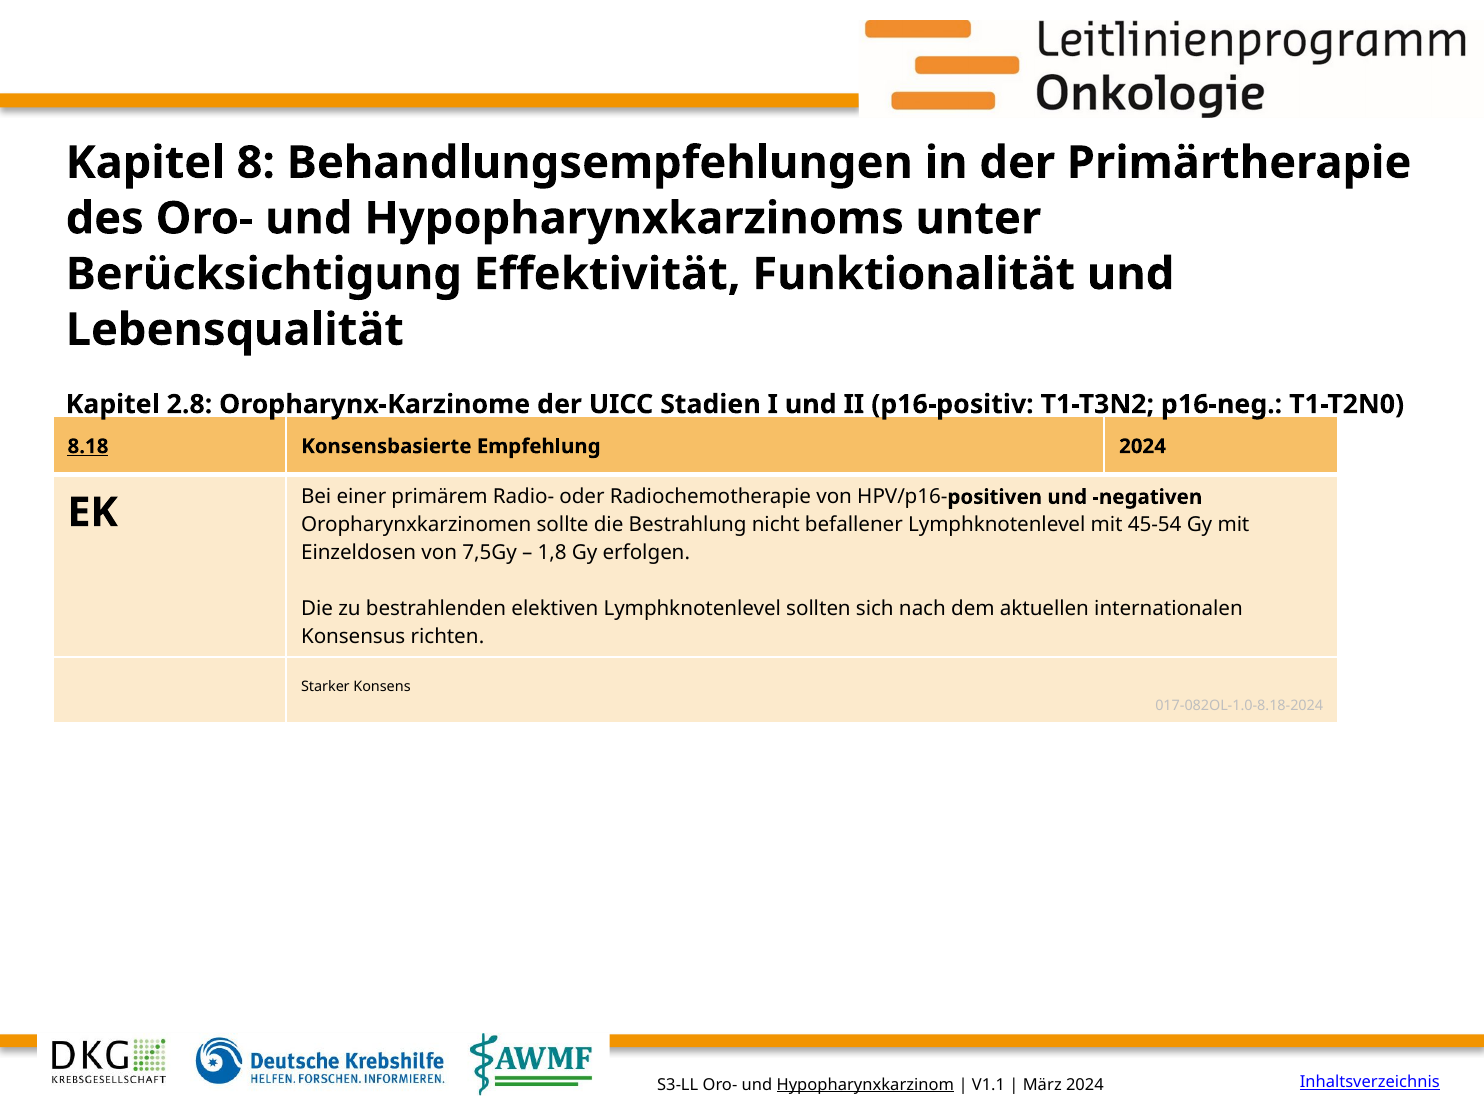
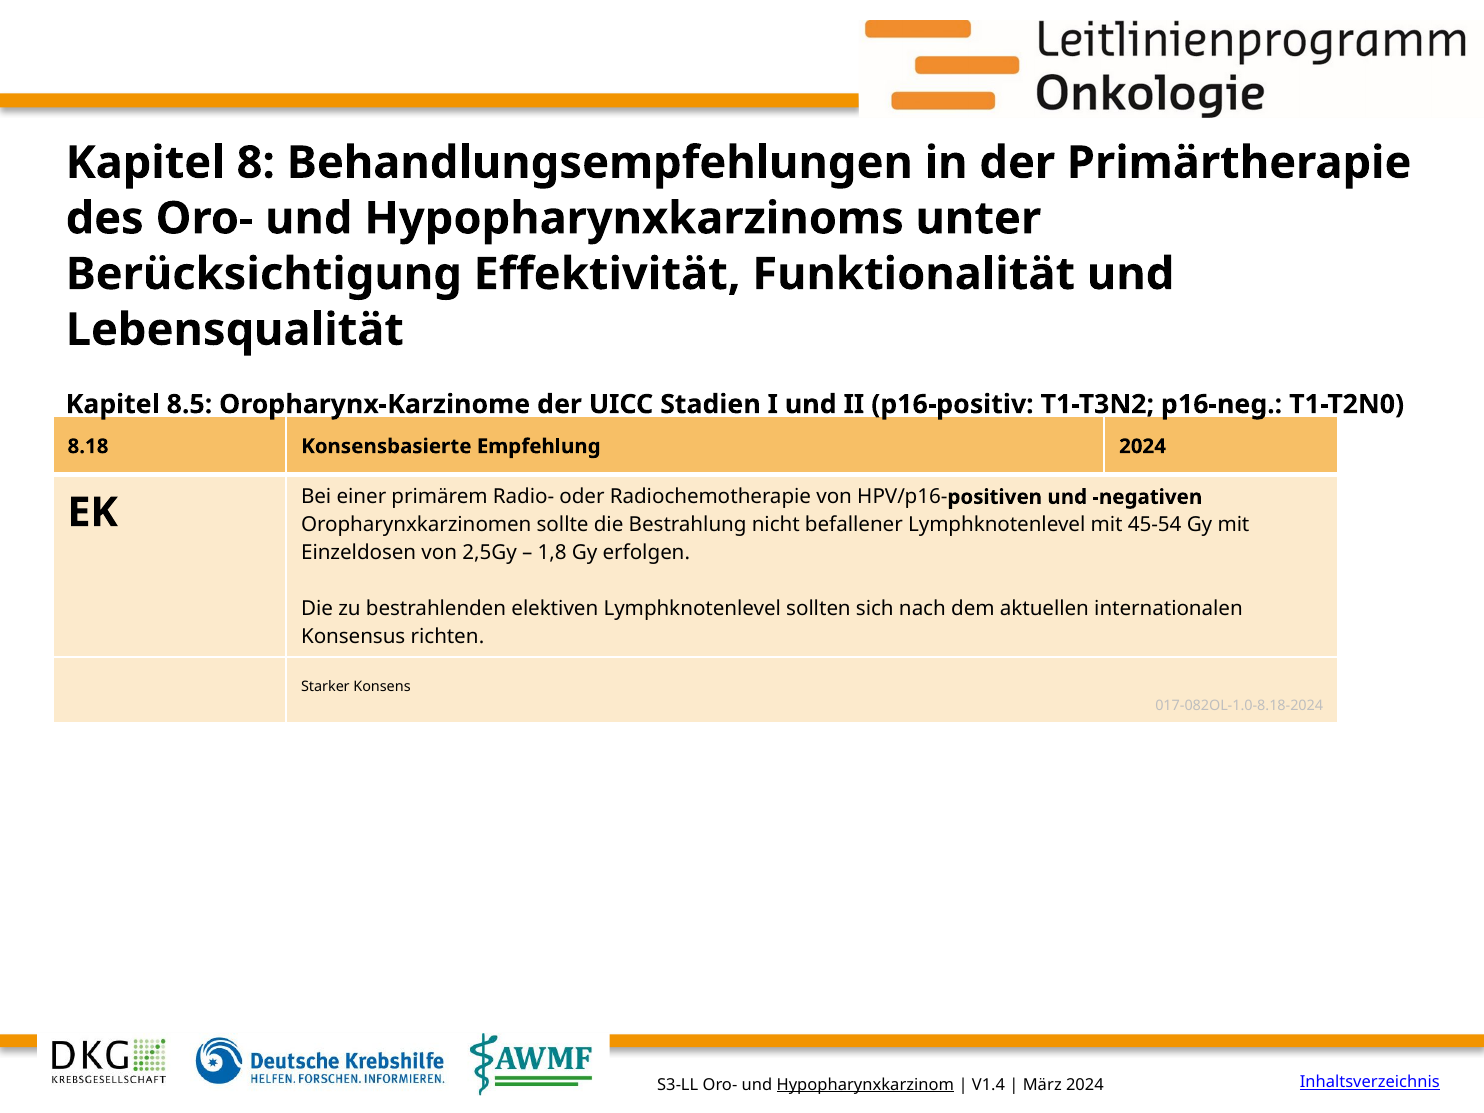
2.8: 2.8 -> 8.5
8.18 underline: present -> none
7,5Gy: 7,5Gy -> 2,5Gy
V1.1: V1.1 -> V1.4
